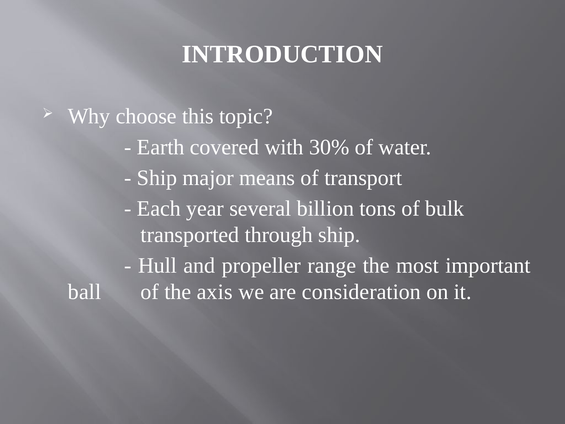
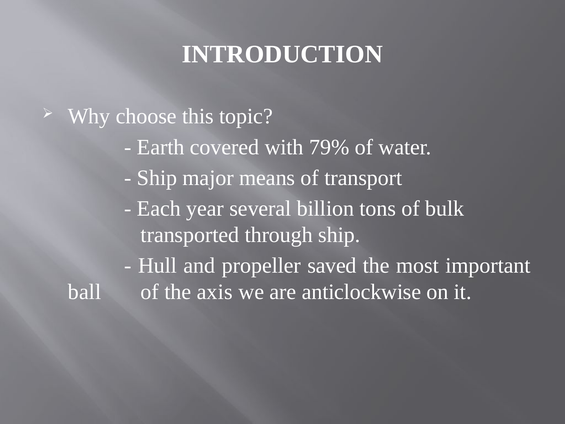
30%: 30% -> 79%
range: range -> saved
consideration: consideration -> anticlockwise
